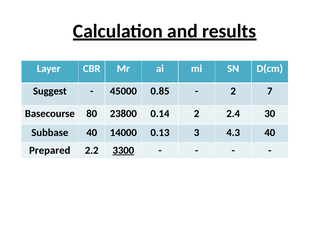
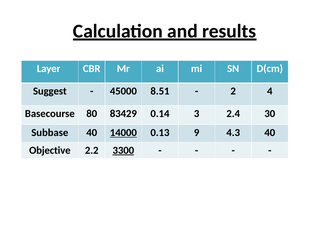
0.85: 0.85 -> 8.51
7: 7 -> 4
23800: 23800 -> 83429
0.14 2: 2 -> 3
14000 underline: none -> present
3: 3 -> 9
Prepared: Prepared -> Objective
